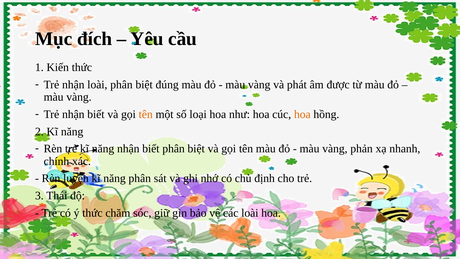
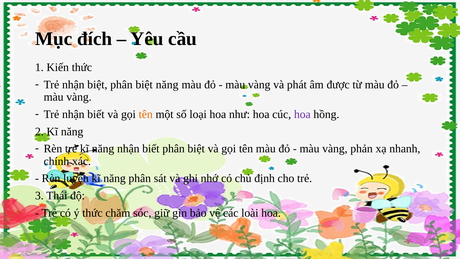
nhận loài: loài -> biệt
biệt đúng: đúng -> năng
hoa at (302, 114) colour: orange -> purple
